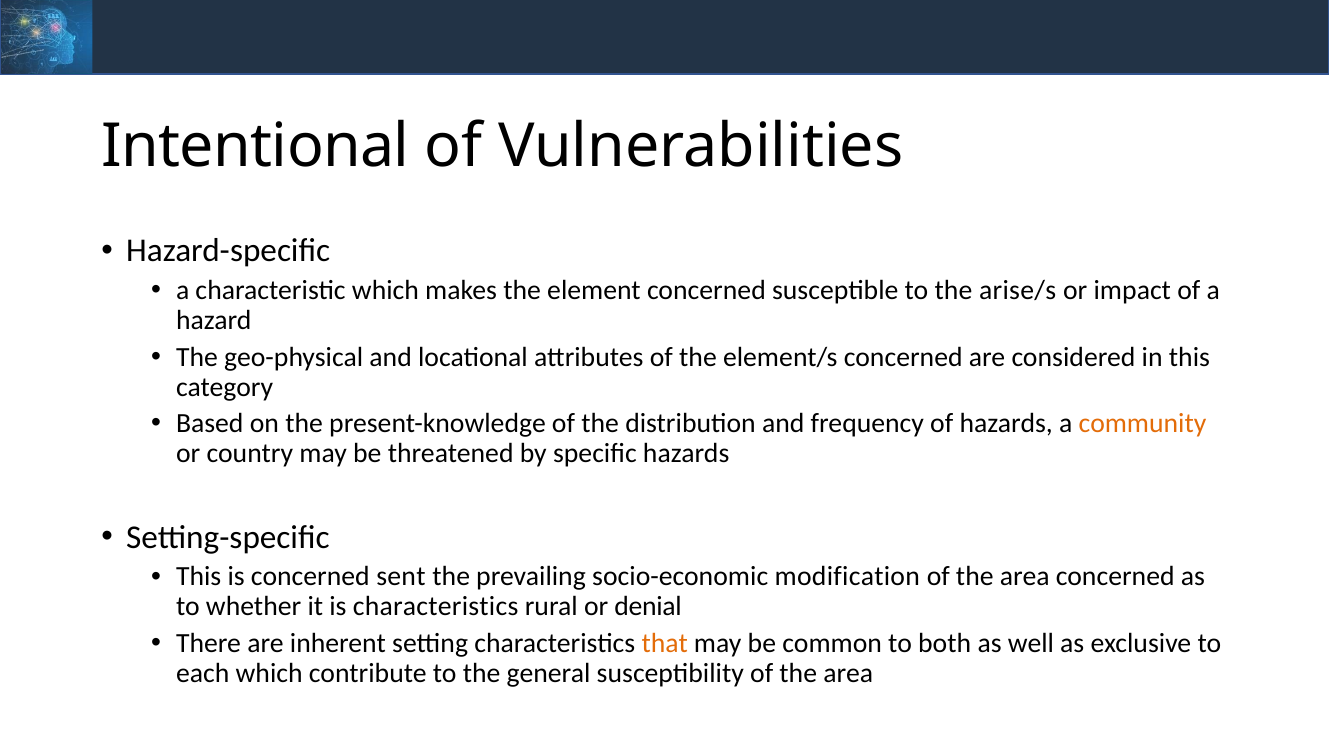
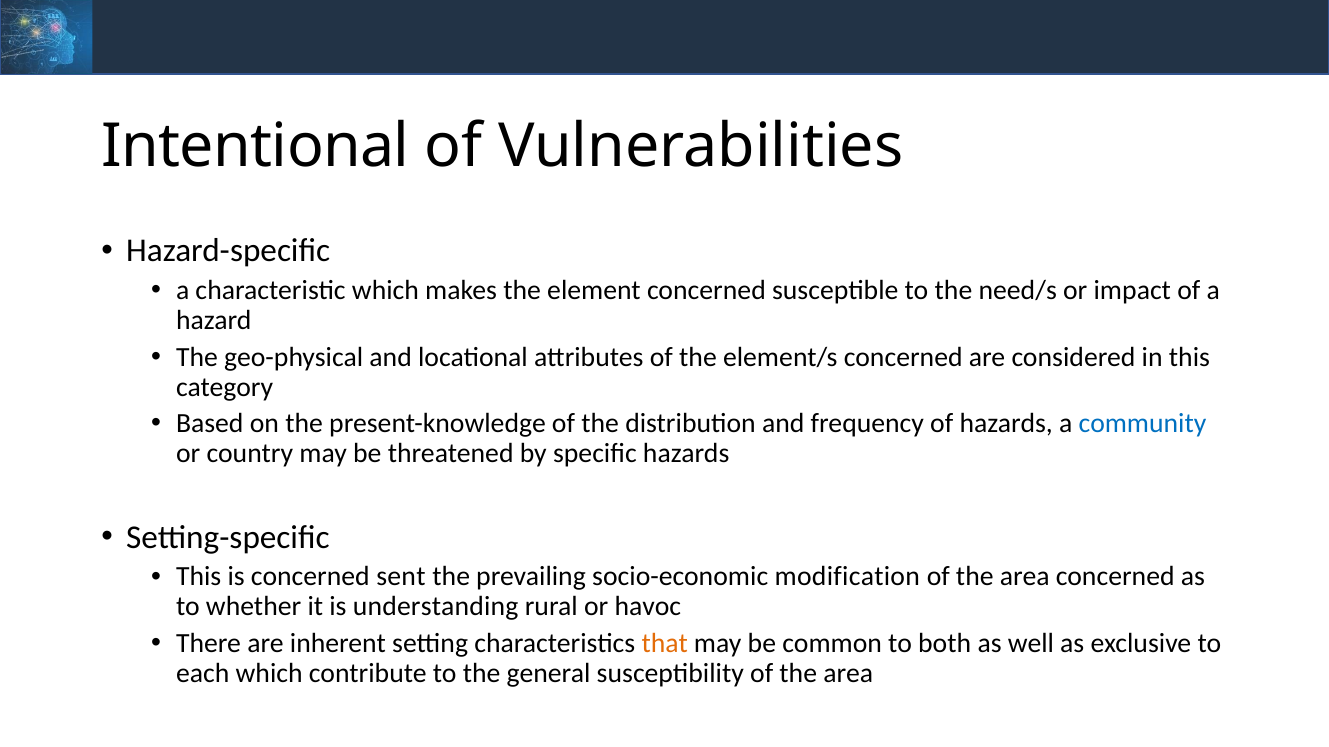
arise/s: arise/s -> need/s
community colour: orange -> blue
is characteristics: characteristics -> understanding
denial: denial -> havoc
